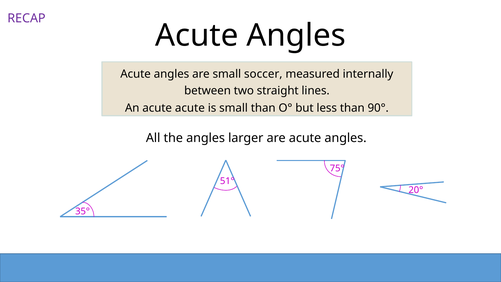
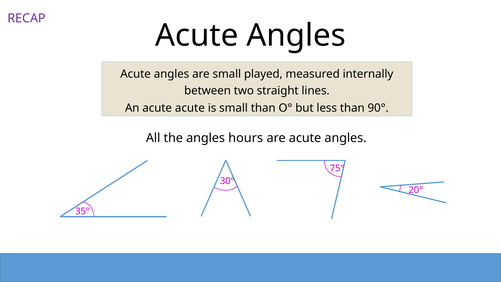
soccer: soccer -> played
larger: larger -> hours
51°: 51° -> 30°
